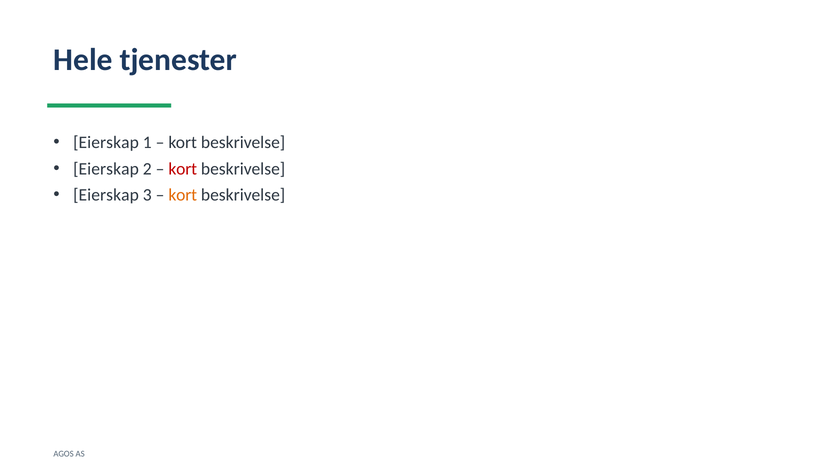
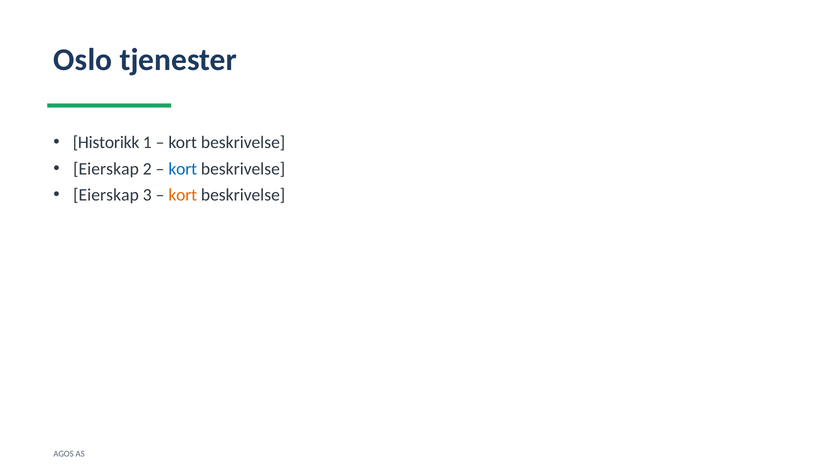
Hele: Hele -> Oslo
Eierskap at (106, 142): Eierskap -> Historikk
kort at (183, 169) colour: red -> blue
